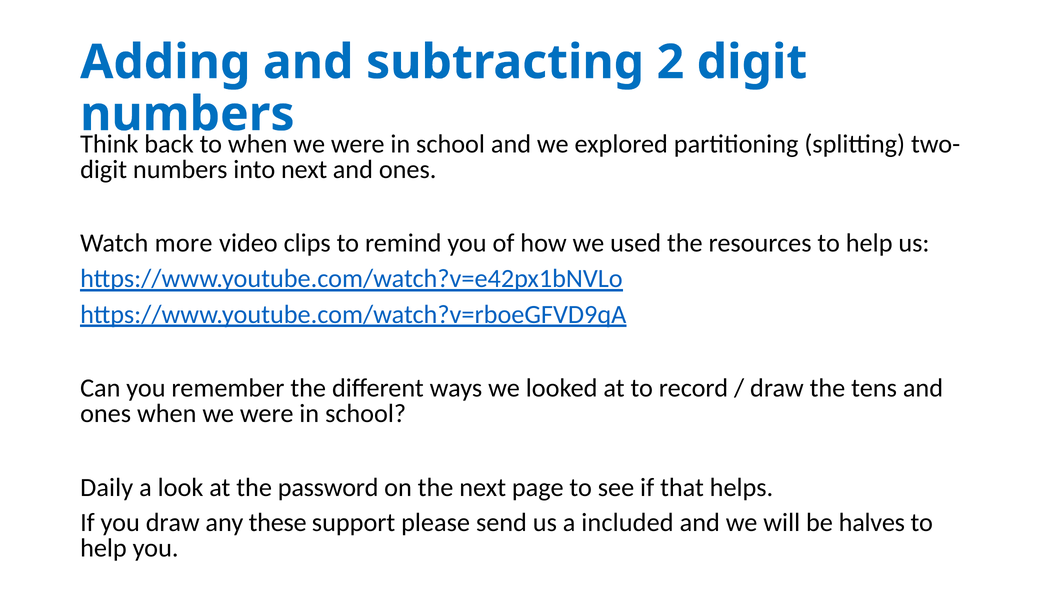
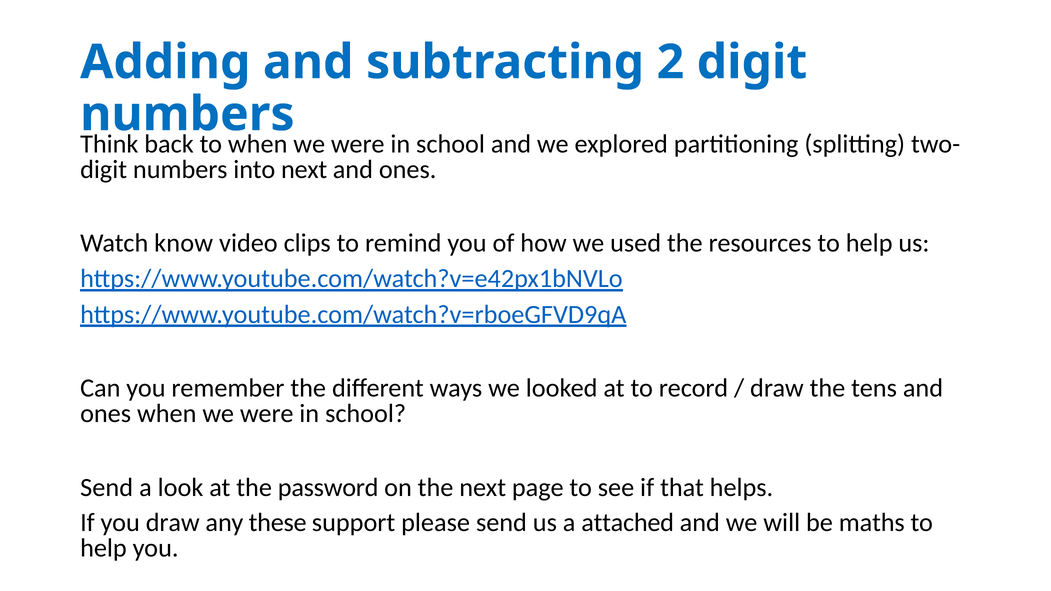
more: more -> know
Daily at (107, 488): Daily -> Send
included: included -> attached
halves: halves -> maths
